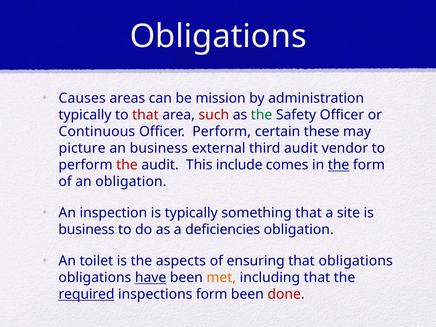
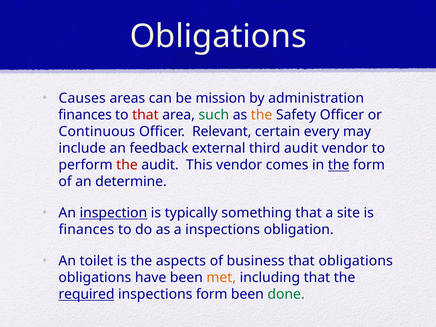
typically at (85, 115): typically -> finances
such colour: red -> green
the at (262, 115) colour: green -> orange
Officer Perform: Perform -> Relevant
these: these -> every
picture: picture -> include
an business: business -> feedback
This include: include -> vendor
an obligation: obligation -> determine
inspection underline: none -> present
business at (87, 230): business -> finances
a deficiencies: deficiencies -> inspections
ensuring: ensuring -> business
have underline: present -> none
done colour: red -> green
